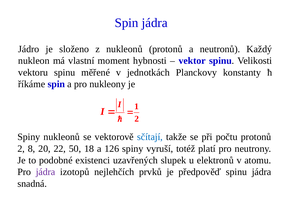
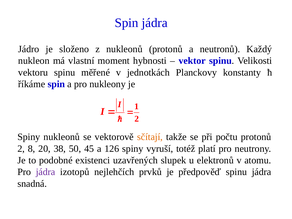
sčítají colour: blue -> orange
22: 22 -> 38
18: 18 -> 45
